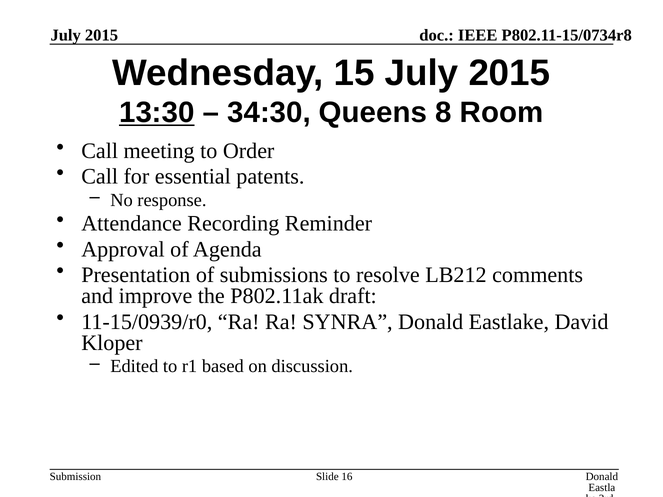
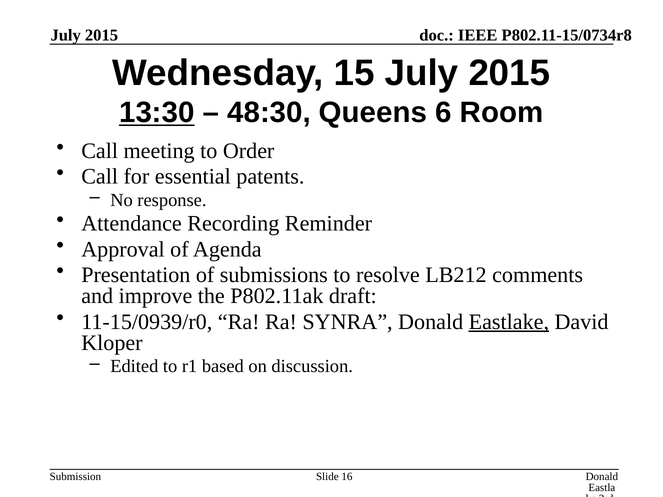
34:30: 34:30 -> 48:30
8: 8 -> 6
Eastlake underline: none -> present
